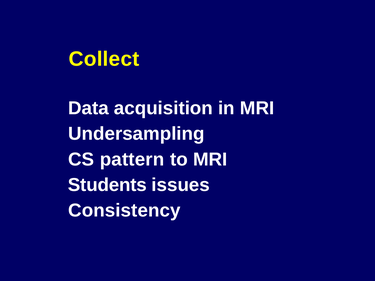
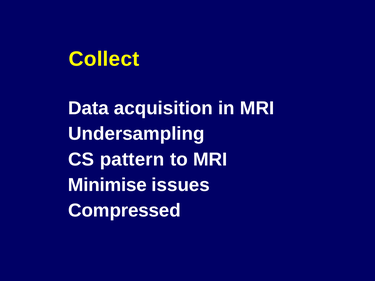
Students: Students -> Minimise
Consistency: Consistency -> Compressed
